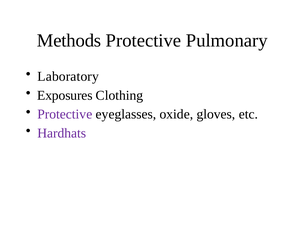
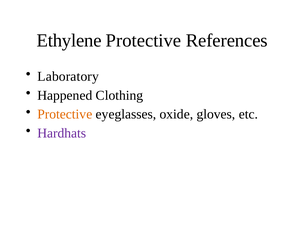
Methods: Methods -> Ethylene
Pulmonary: Pulmonary -> References
Exposures: Exposures -> Happened
Protective at (65, 115) colour: purple -> orange
